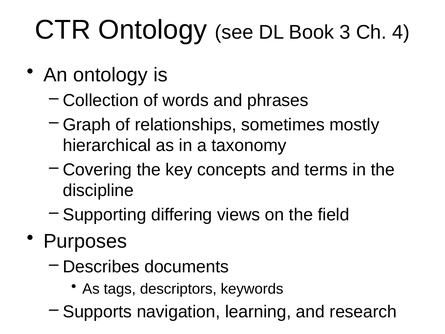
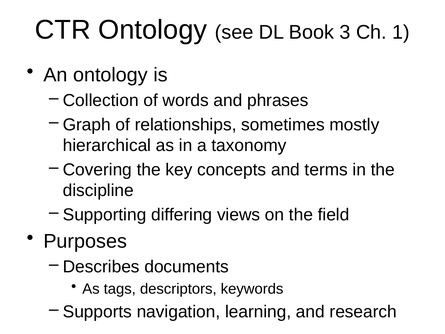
4: 4 -> 1
